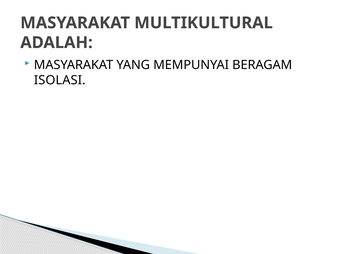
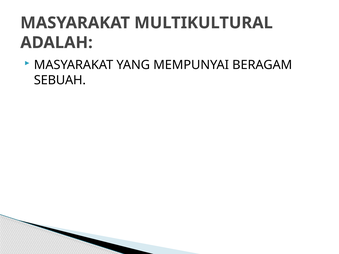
ISOLASI: ISOLASI -> SEBUAH
